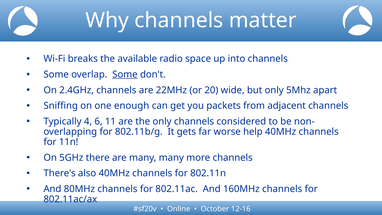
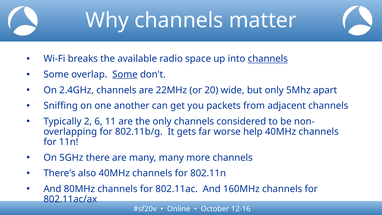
channels at (268, 59) underline: none -> present
enough: enough -> another
4: 4 -> 2
